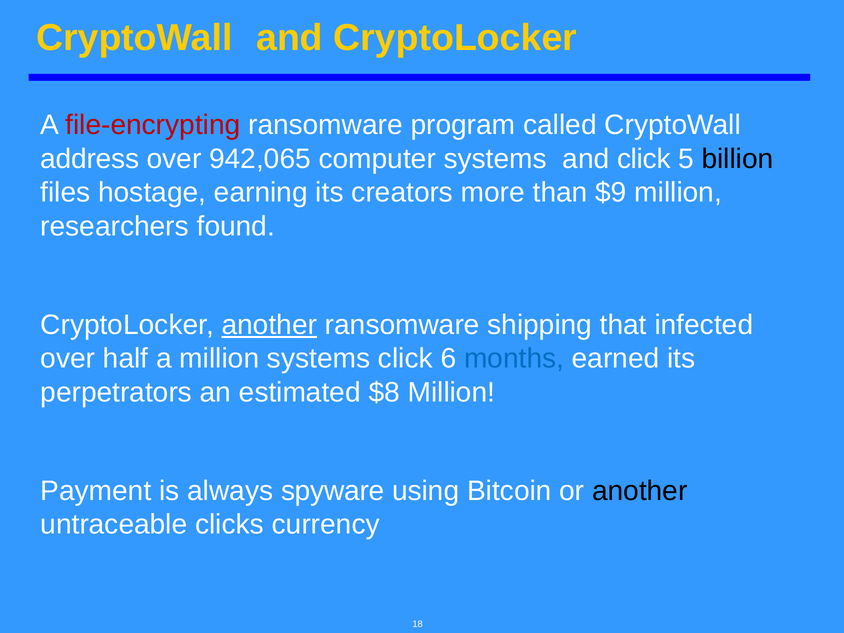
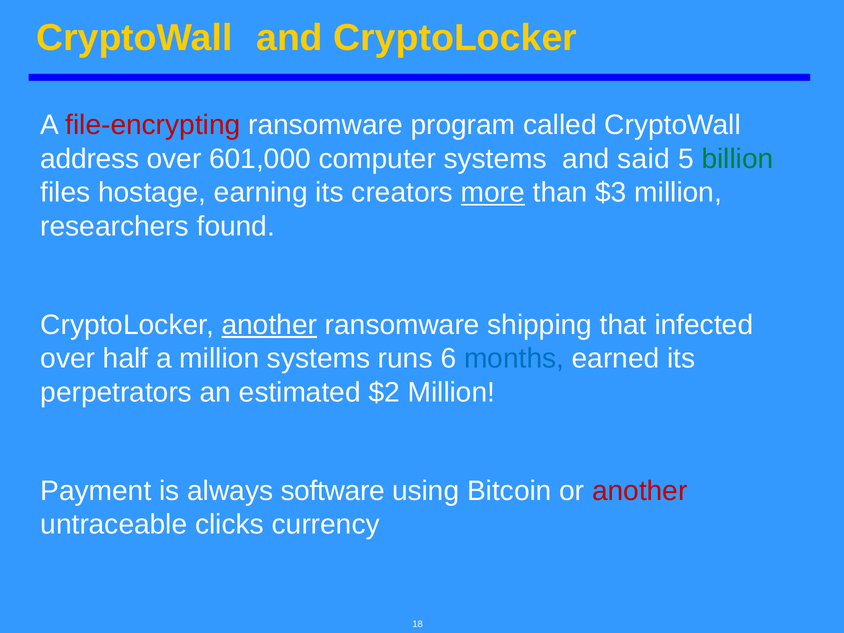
942,065: 942,065 -> 601,000
and click: click -> said
billion colour: black -> green
more underline: none -> present
$9: $9 -> $3
systems click: click -> runs
$8: $8 -> $2
spyware: spyware -> software
another at (640, 491) colour: black -> red
